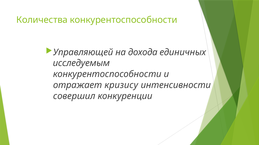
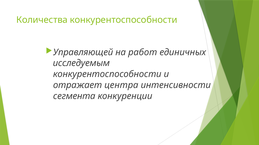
дохода: дохода -> работ
кризису: кризису -> центра
совершил: совершил -> сегмента
